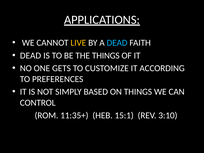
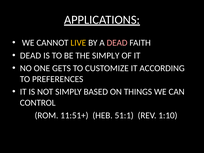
DEAD at (117, 43) colour: light blue -> pink
THE THINGS: THINGS -> SIMPLY
11:35+: 11:35+ -> 11:51+
15:1: 15:1 -> 51:1
3:10: 3:10 -> 1:10
